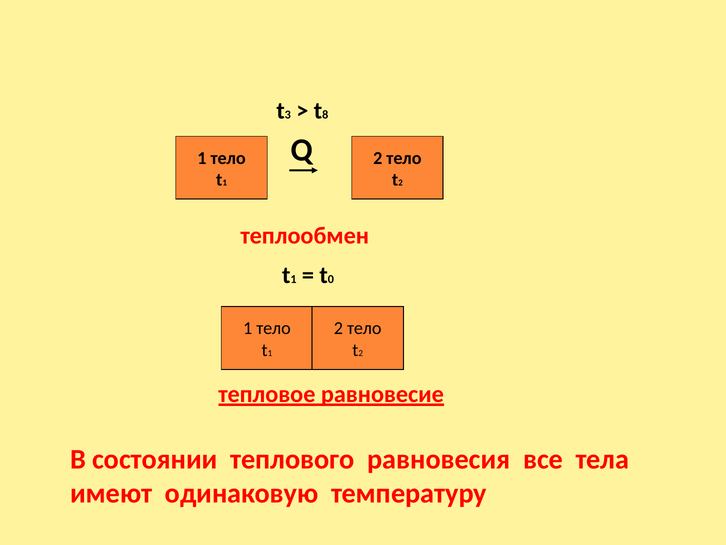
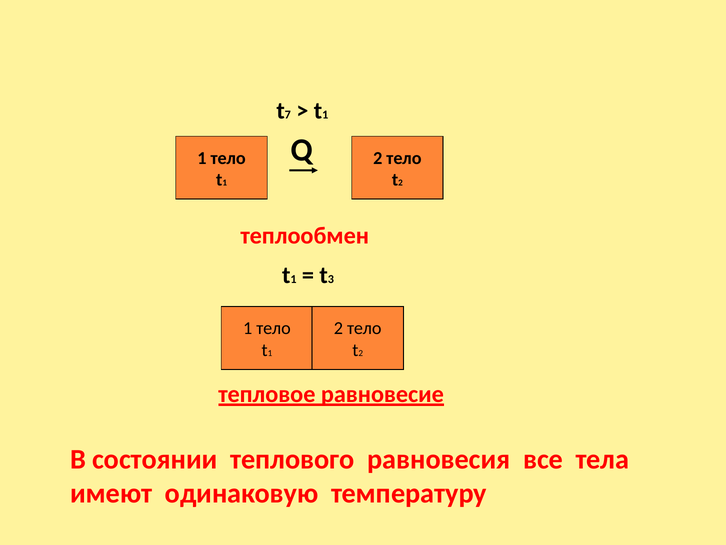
3: 3 -> 7
8 at (325, 115): 8 -> 1
0: 0 -> 3
